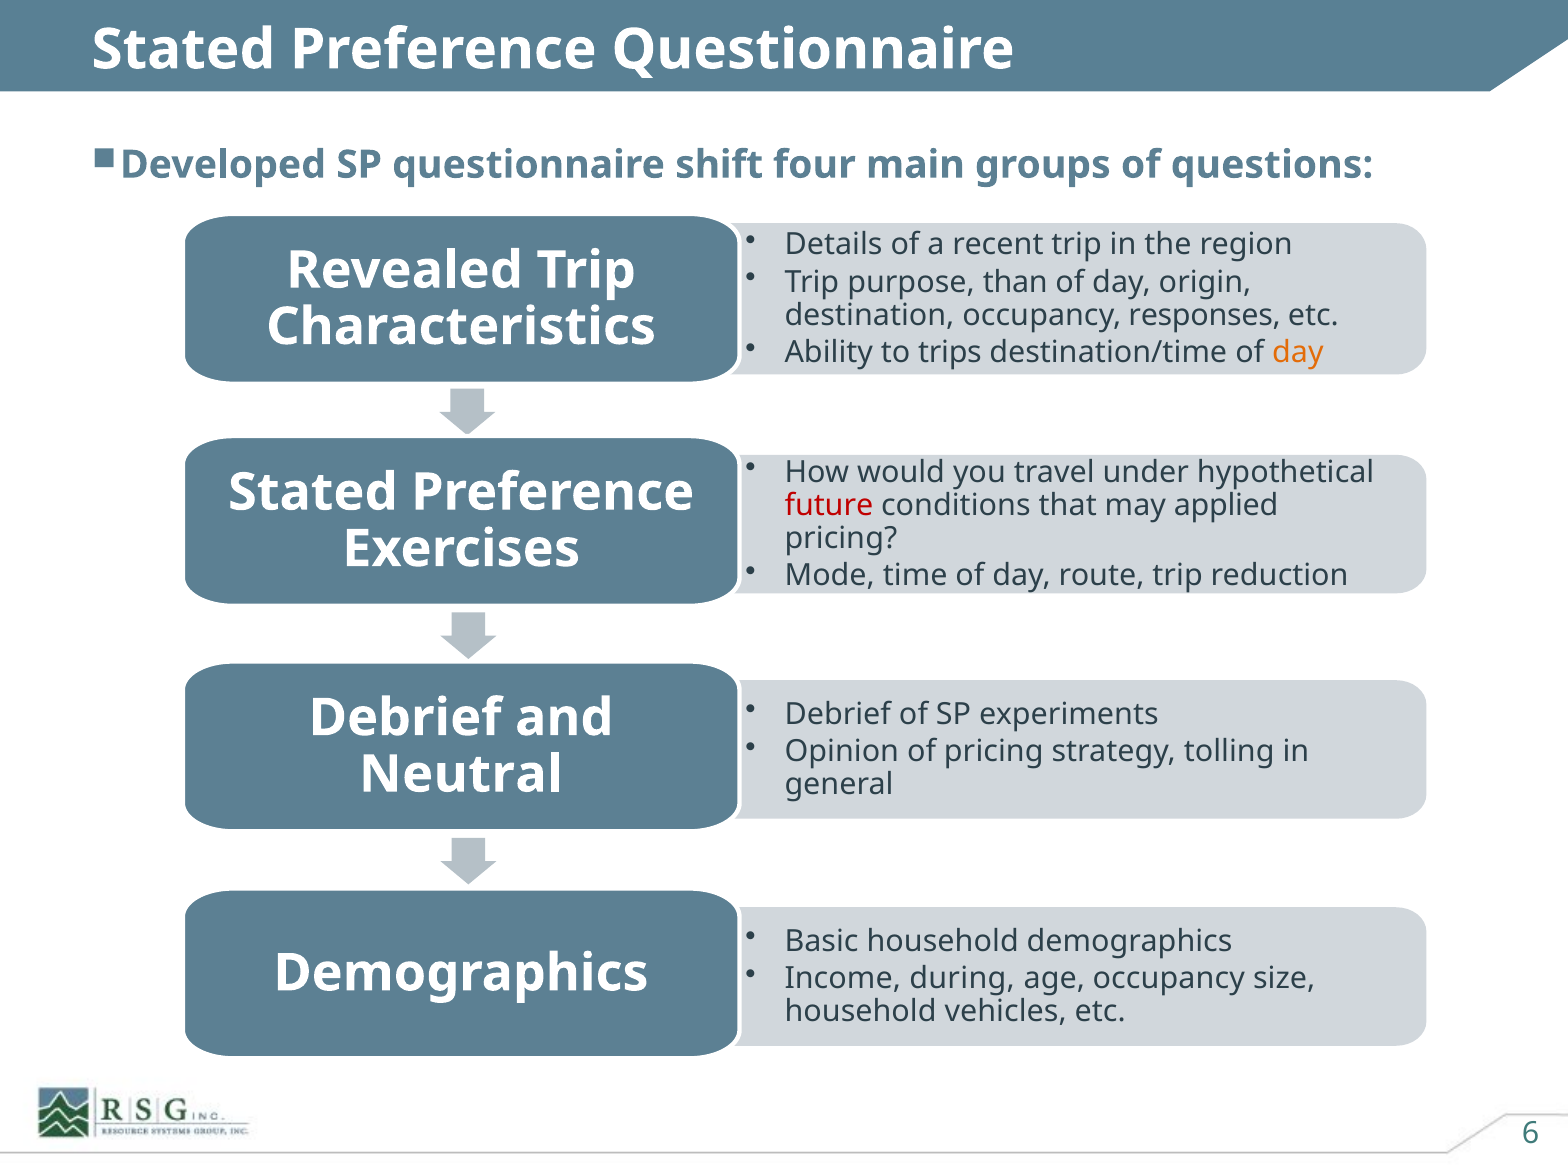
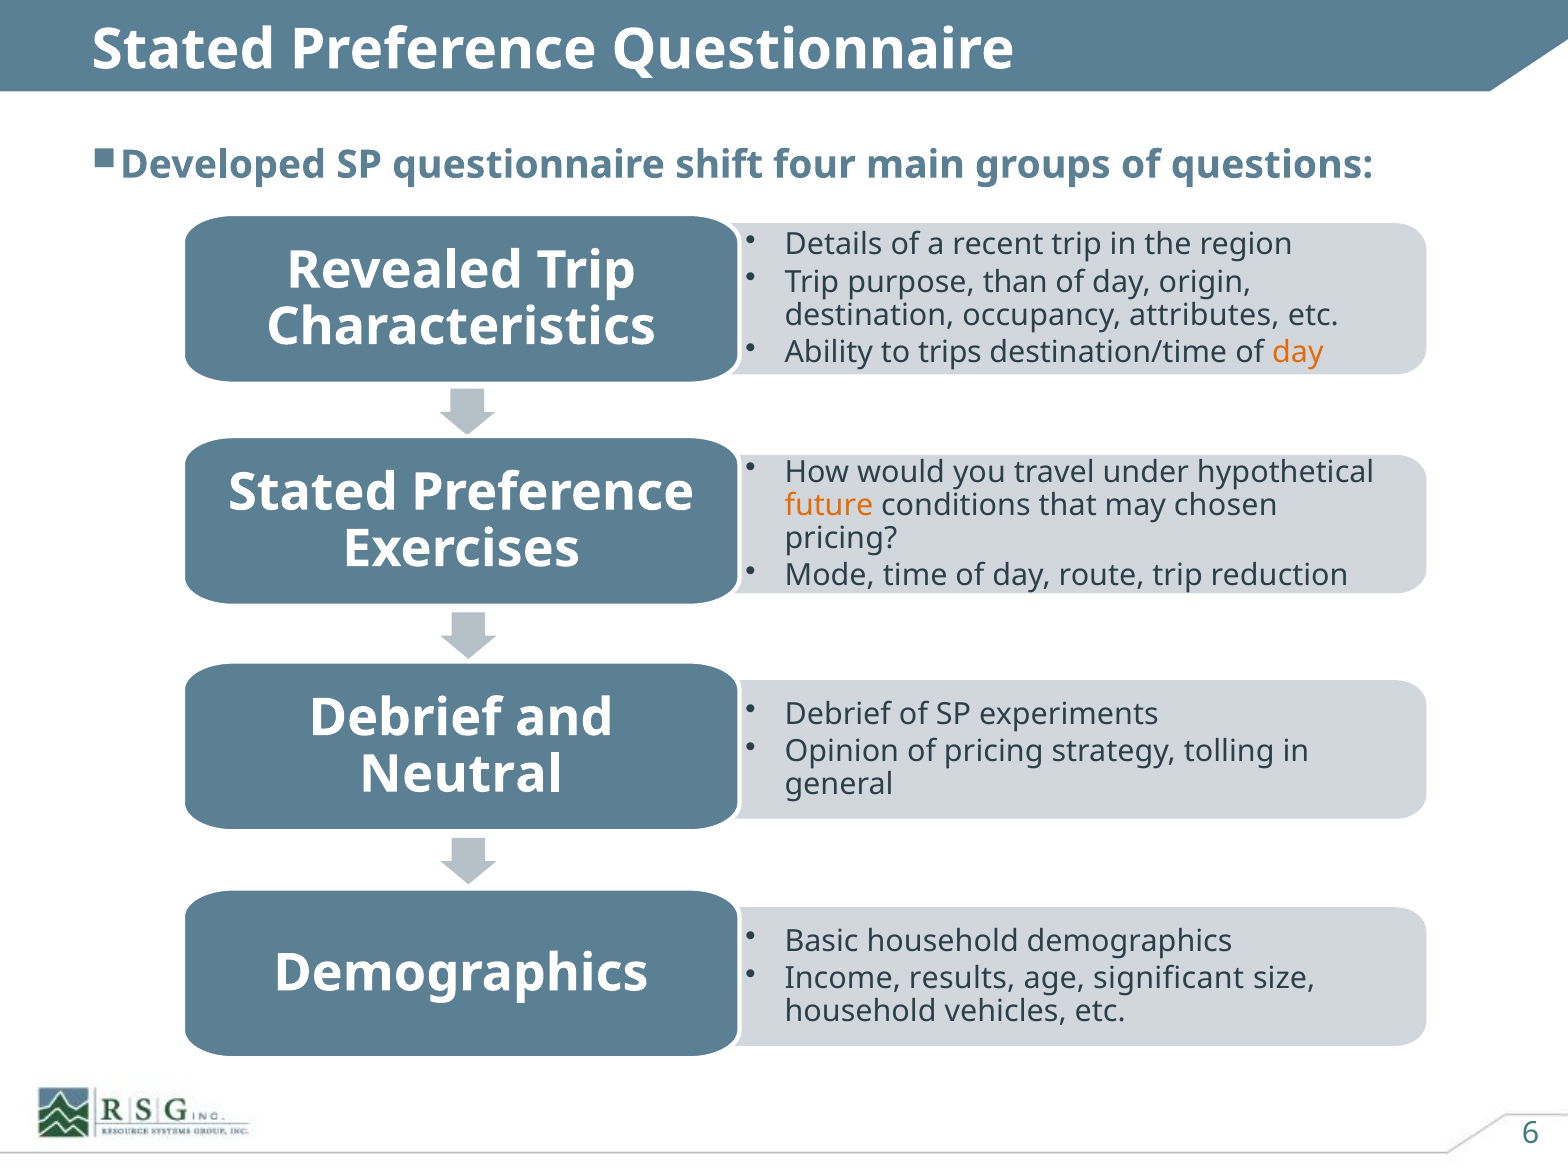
responses: responses -> attributes
future colour: red -> orange
applied: applied -> chosen
during: during -> results
age occupancy: occupancy -> significant
